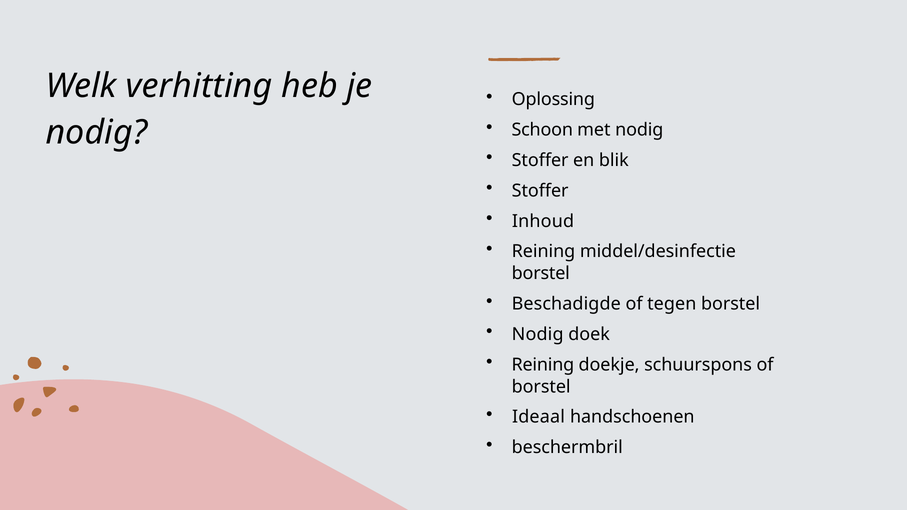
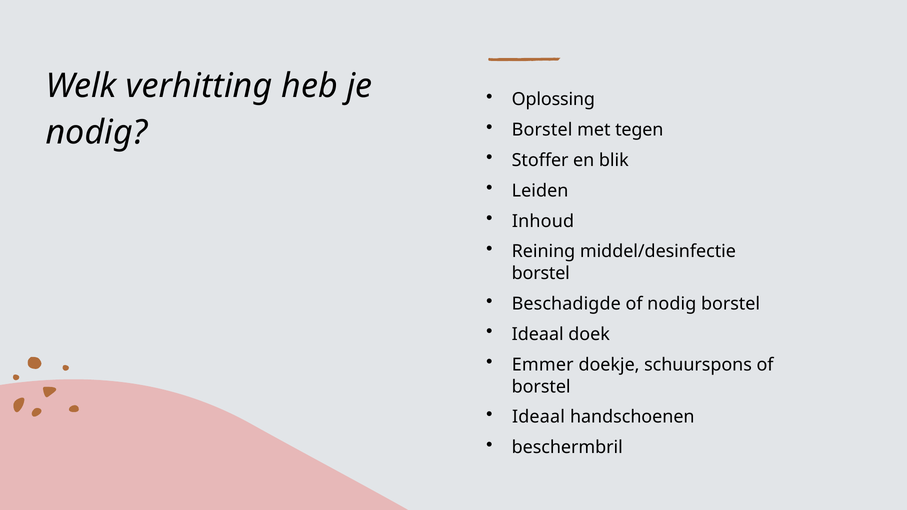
Schoon at (542, 130): Schoon -> Borstel
met nodig: nodig -> tegen
Stoffer at (540, 191): Stoffer -> Leiden
of tegen: tegen -> nodig
Nodig at (538, 334): Nodig -> Ideaal
Reining at (543, 365): Reining -> Emmer
